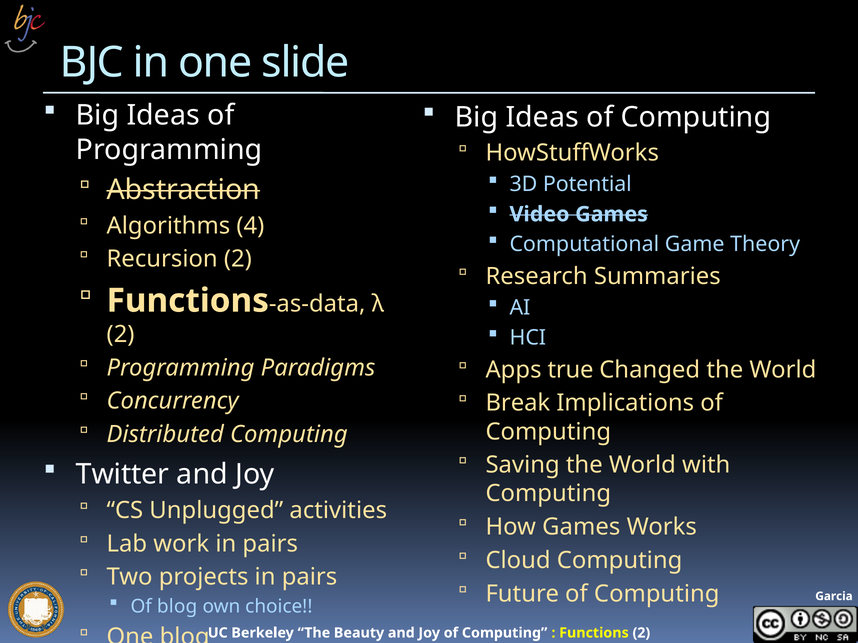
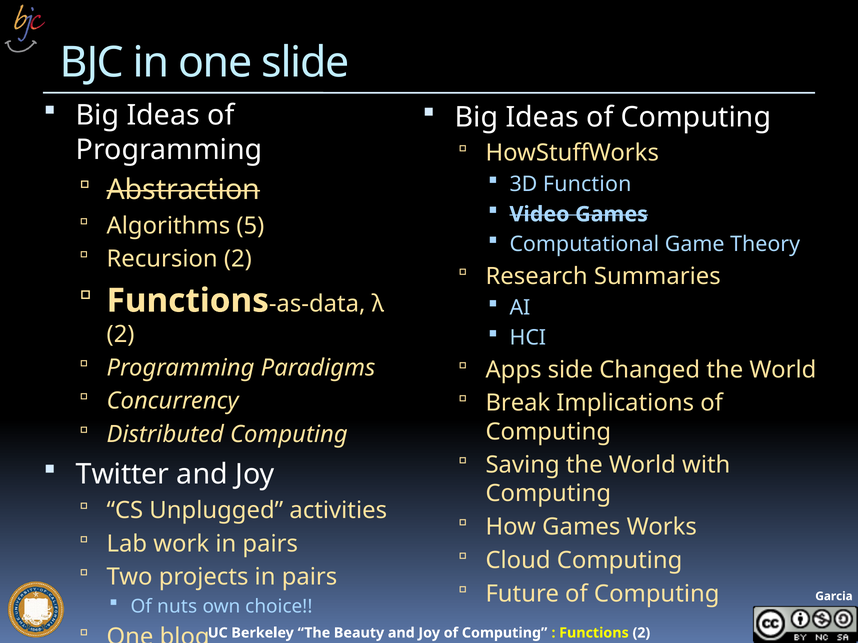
Potential: Potential -> Function
4: 4 -> 5
true: true -> side
Of blog: blog -> nuts
